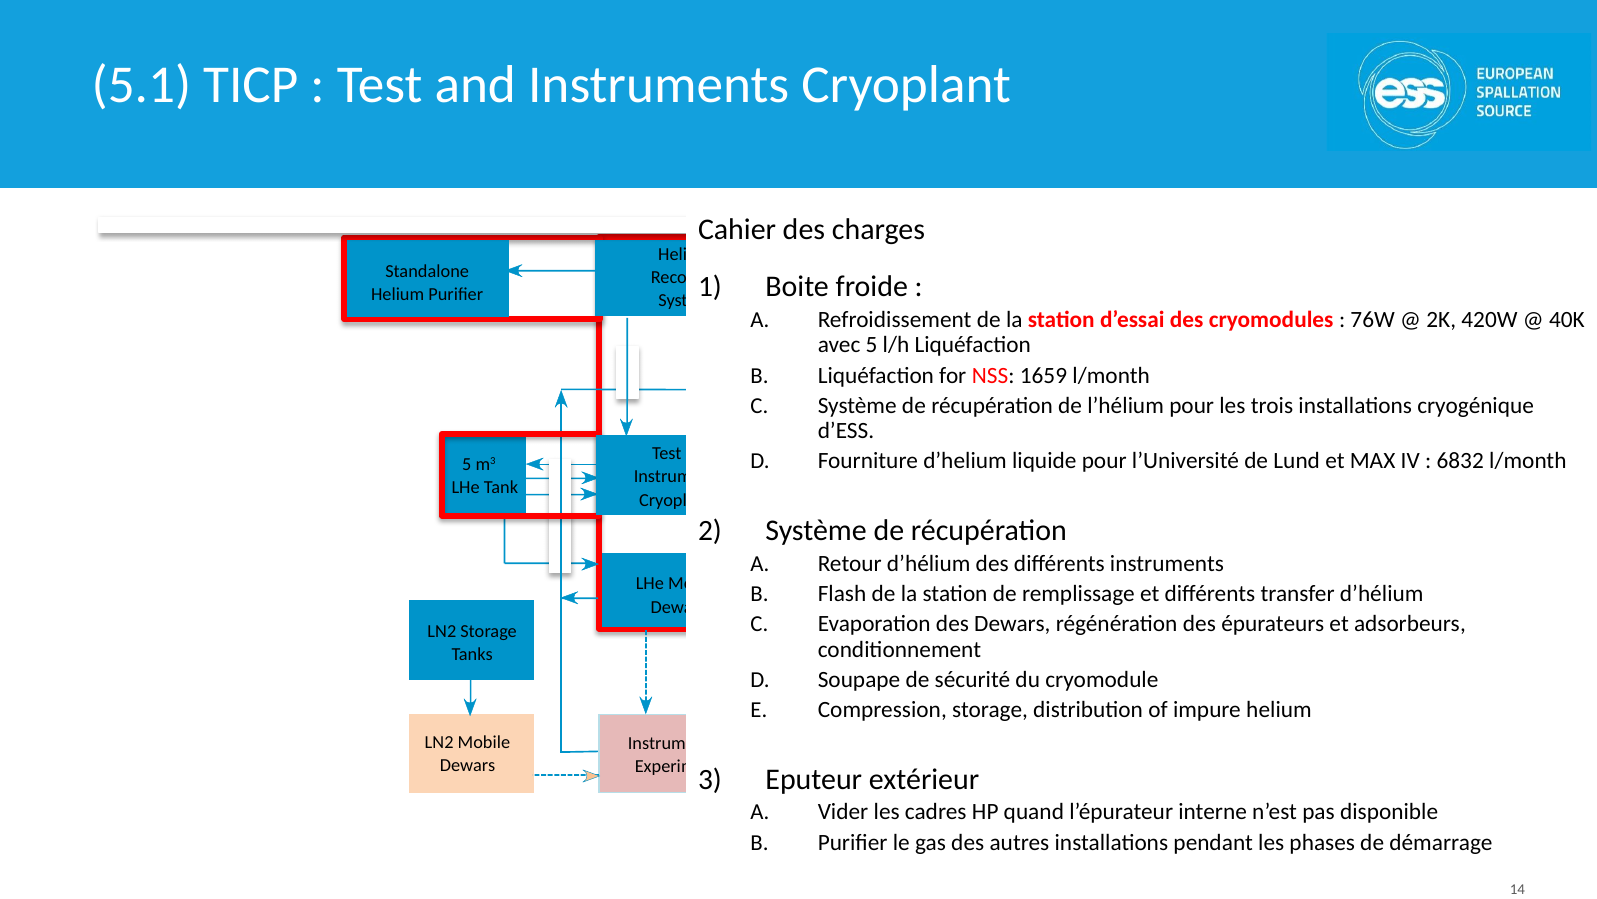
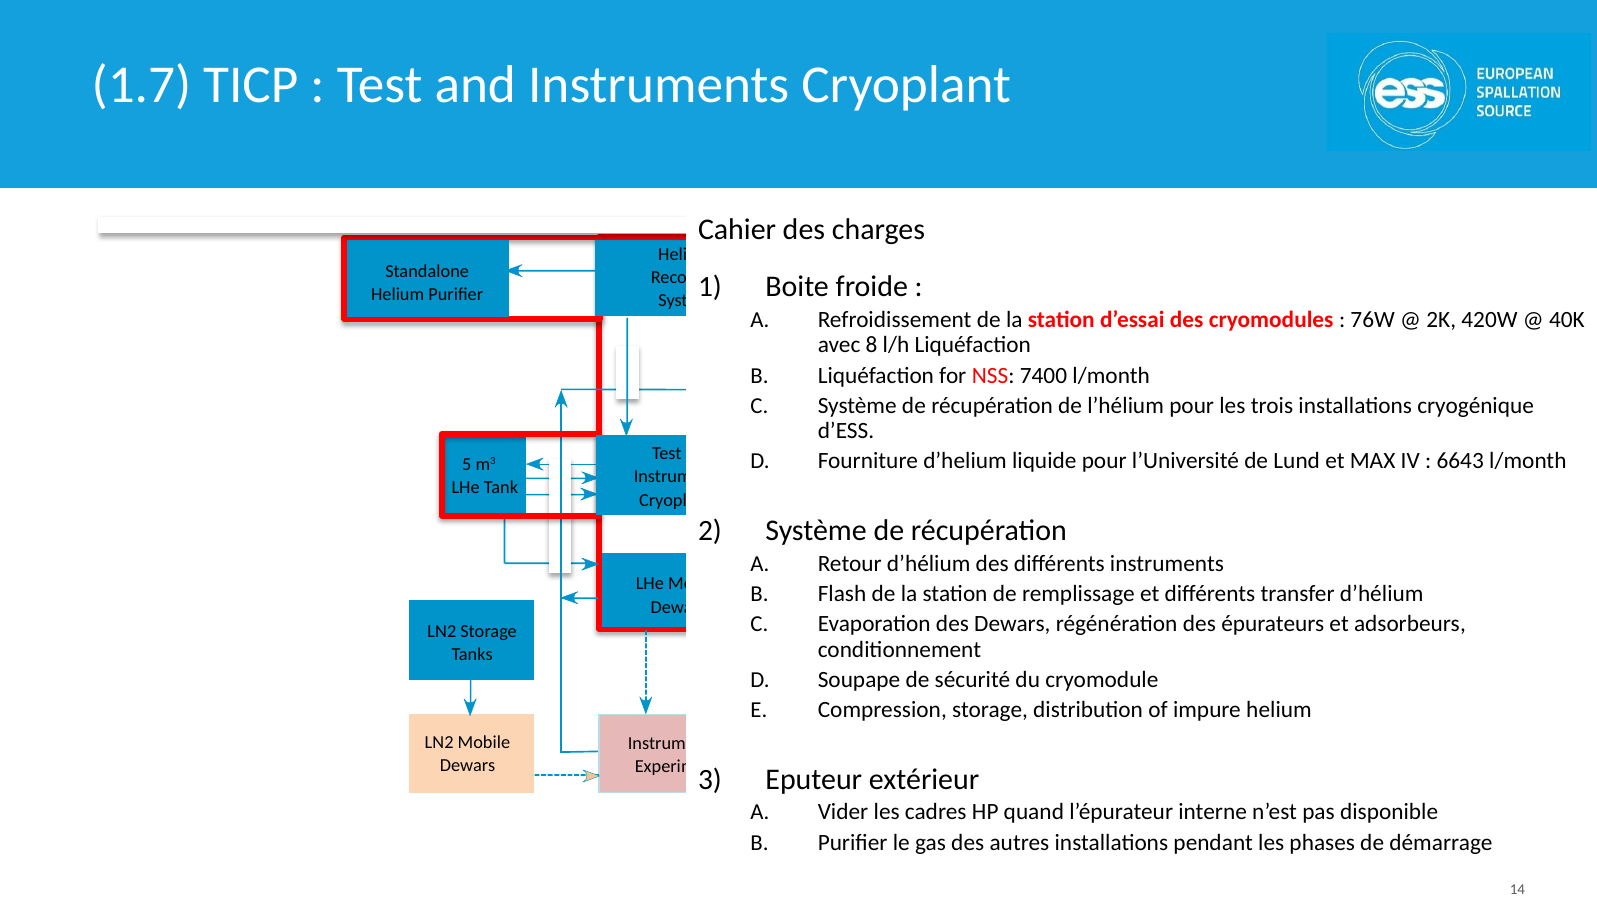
5.1: 5.1 -> 1.7
avec 5: 5 -> 8
1659: 1659 -> 7400
6832: 6832 -> 6643
